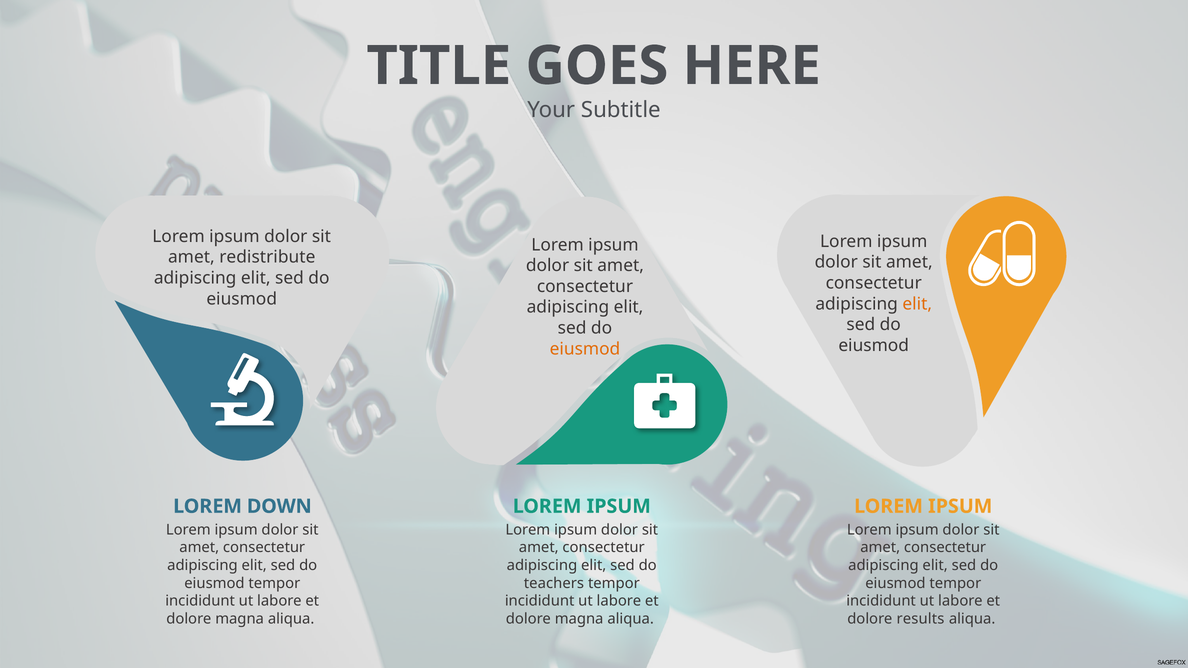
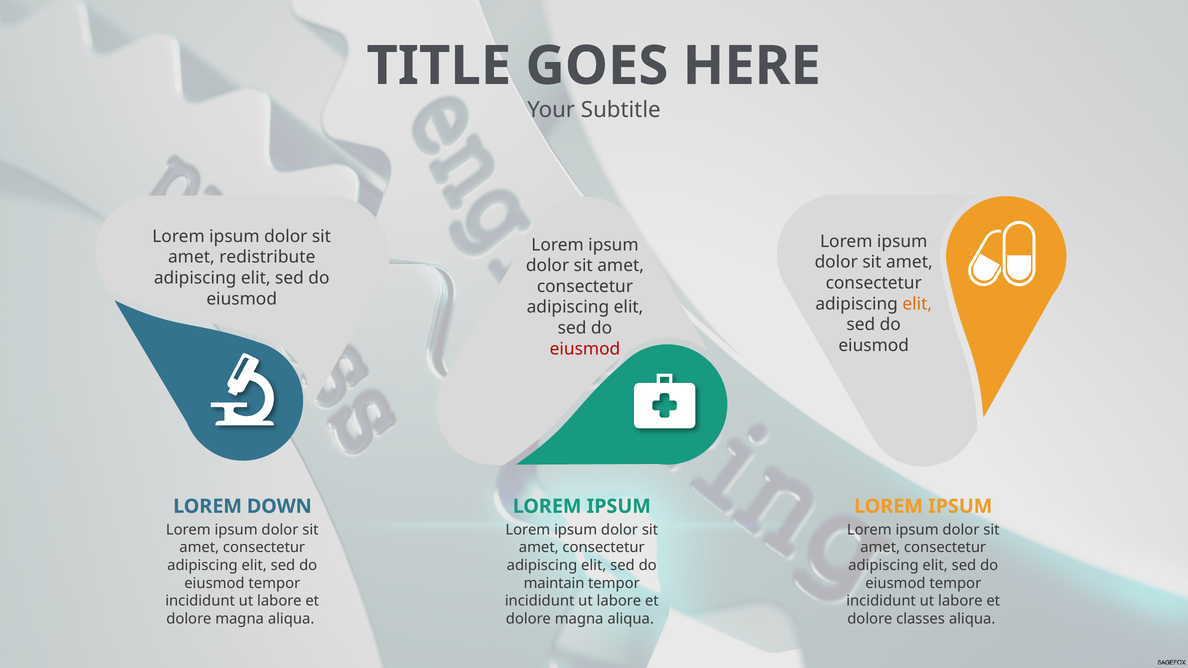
eiusmod at (585, 349) colour: orange -> red
teachers: teachers -> maintain
results: results -> classes
